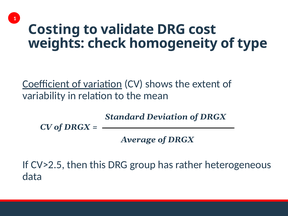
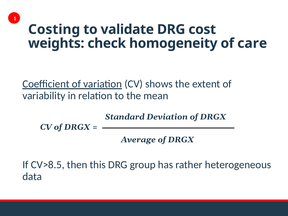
type: type -> care
CV>2.5: CV>2.5 -> CV>8.5
